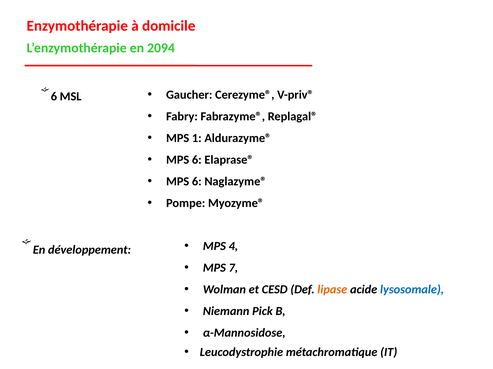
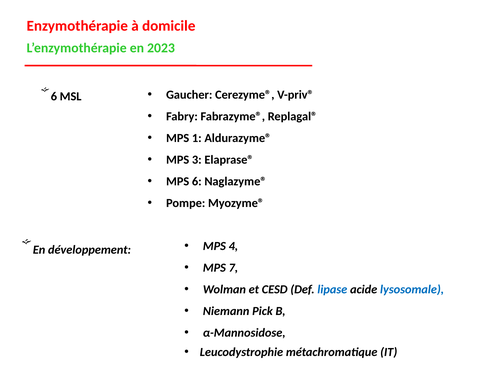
2094: 2094 -> 2023
6 at (197, 160): 6 -> 3
lipase colour: orange -> blue
